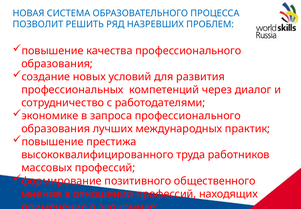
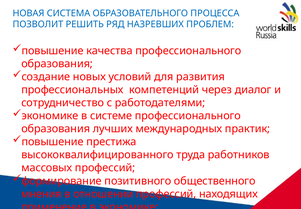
запроса: запроса -> системе
